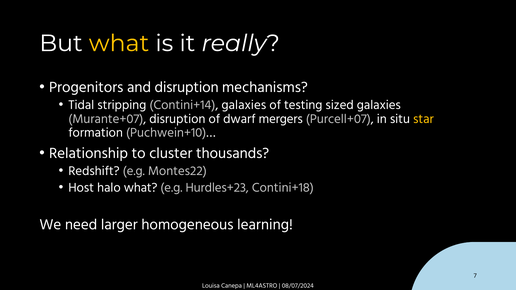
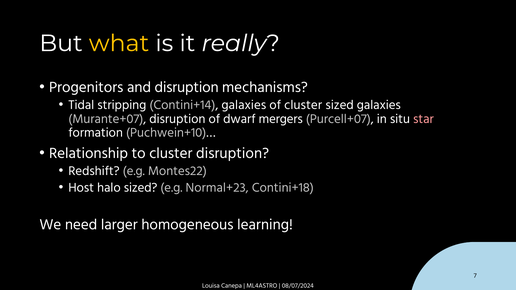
of testing: testing -> cluster
star colour: yellow -> pink
cluster thousands: thousands -> disruption
halo what: what -> sized
Hurdles+23: Hurdles+23 -> Normal+23
